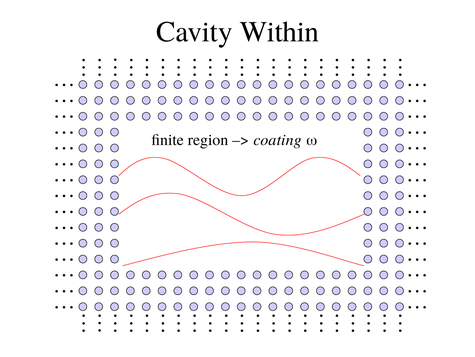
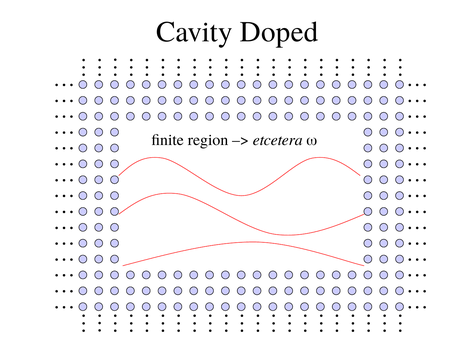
Within: Within -> Doped
coating: coating -> etcetera
